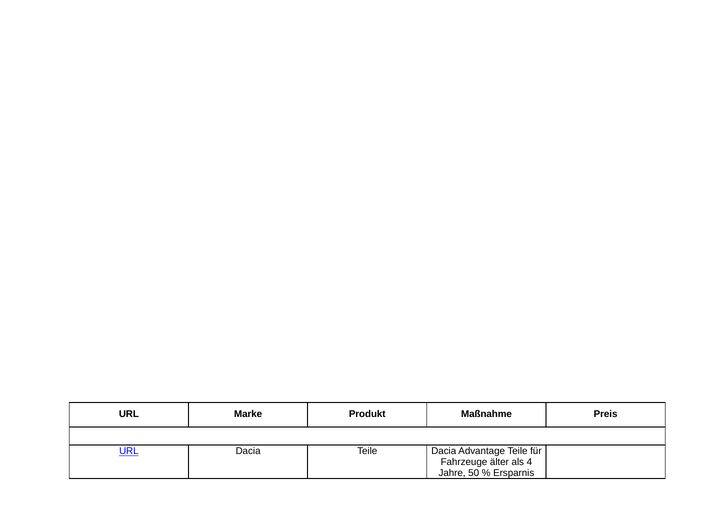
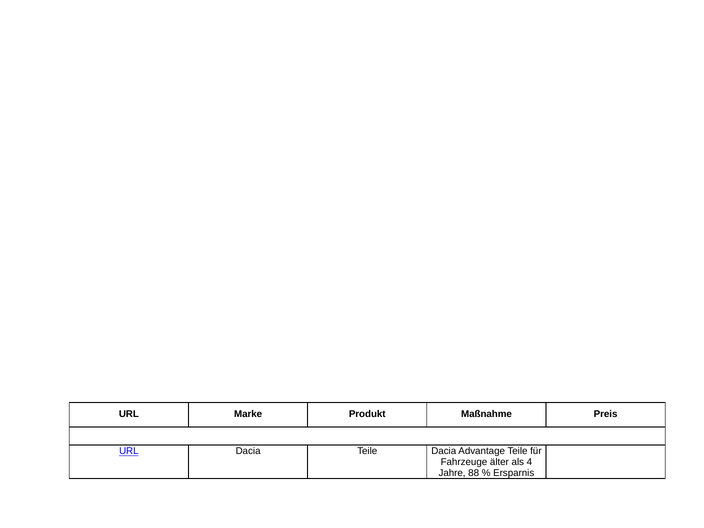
50: 50 -> 88
